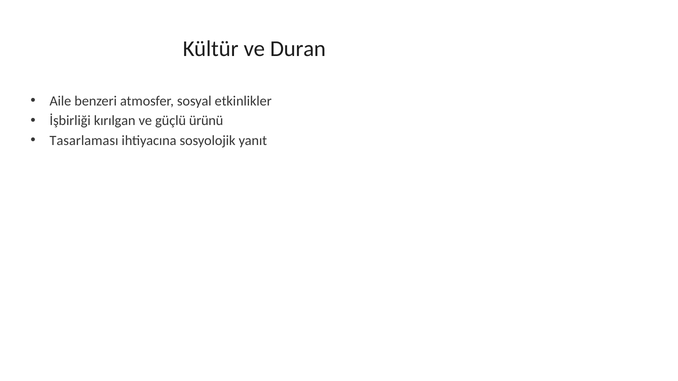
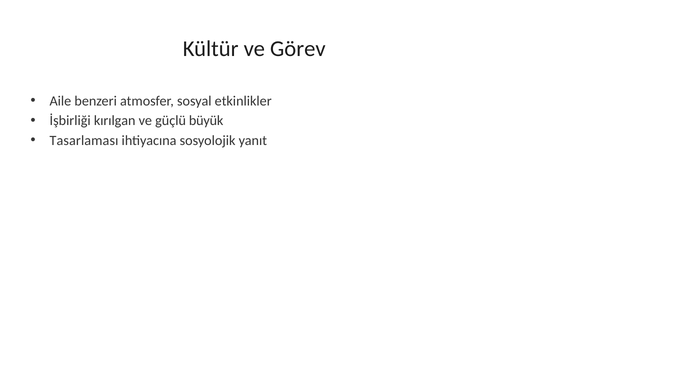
Duran: Duran -> Görev
ürünü: ürünü -> büyük
